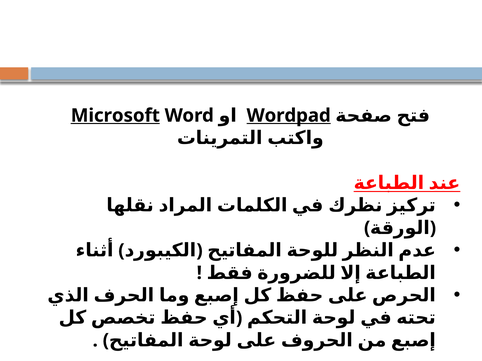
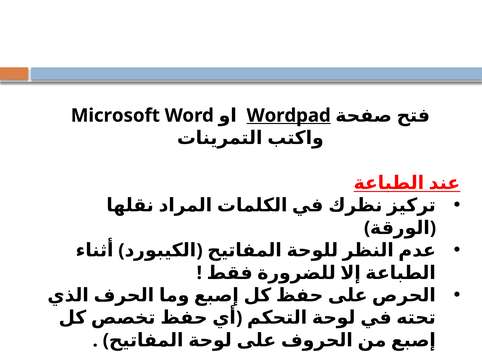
Microsoft underline: present -> none
